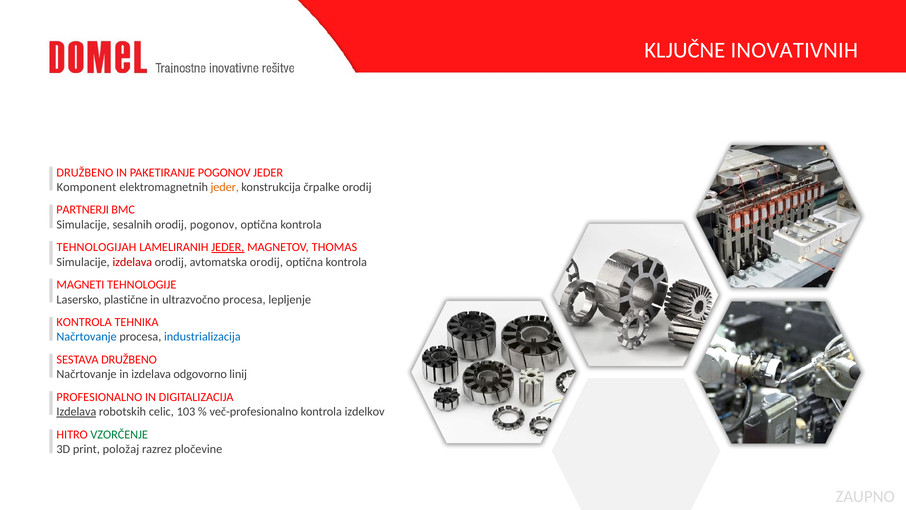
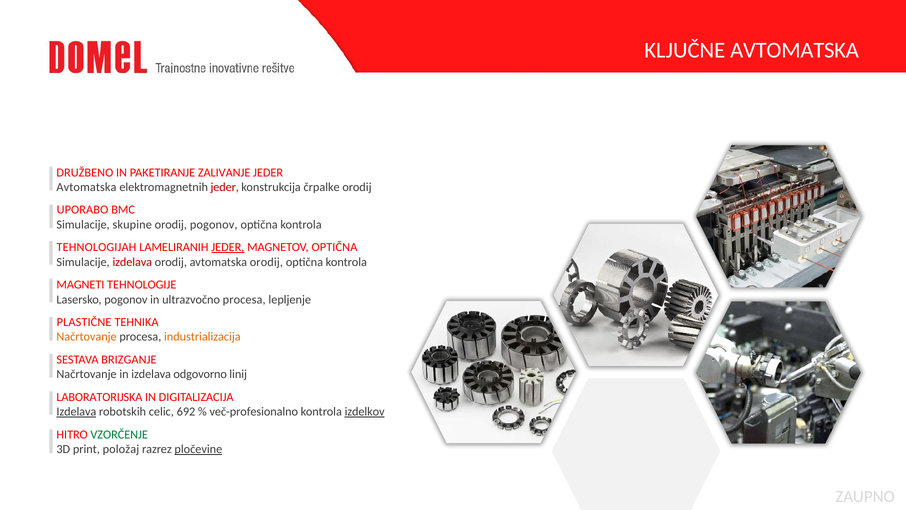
KLJUČNE INOVATIVNIH: INOVATIVNIH -> AVTOMATSKA
PAKETIRANJE POGONOV: POGONOV -> ZALIVANJE
Komponent at (86, 187): Komponent -> Avtomatska
jeder at (225, 187) colour: orange -> red
PARTNERJI: PARTNERJI -> UPORABO
sesalnih: sesalnih -> skupine
MAGNETOV THOMAS: THOMAS -> OPTIČNA
Lasersko plastične: plastične -> pogonov
KONTROLA at (84, 322): KONTROLA -> PLASTIČNE
Načrtovanje at (87, 337) colour: blue -> orange
industrializacija colour: blue -> orange
SESTAVA DRUŽBENO: DRUŽBENO -> BRIZGANJE
PROFESIONALNO: PROFESIONALNO -> LABORATORIJSKA
103: 103 -> 692
izdelkov underline: none -> present
pločevine underline: none -> present
